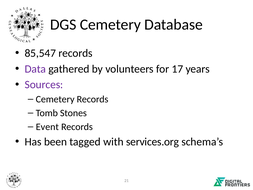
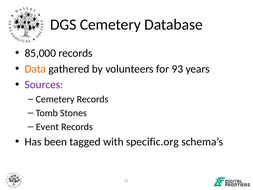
85,547: 85,547 -> 85,000
Data colour: purple -> orange
17: 17 -> 93
services.org: services.org -> specific.org
